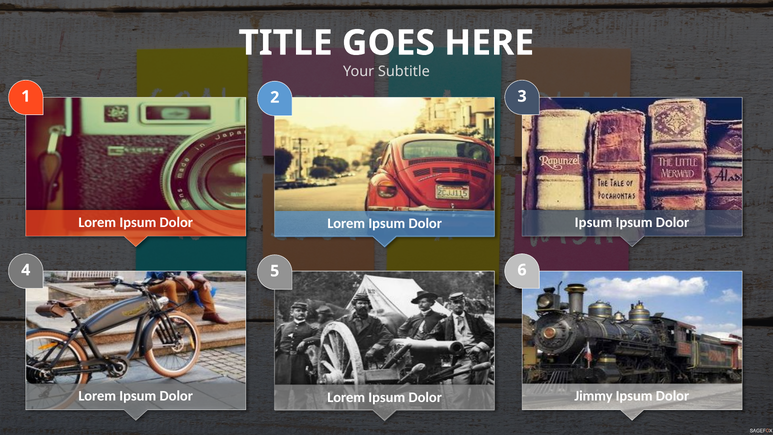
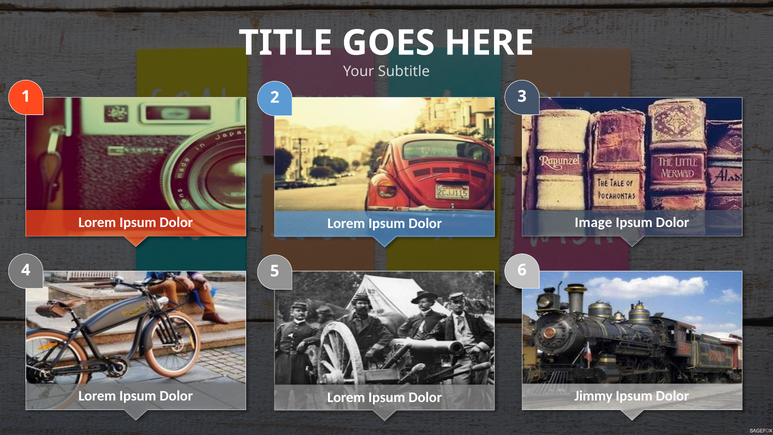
Ipsum at (593, 222): Ipsum -> Image
